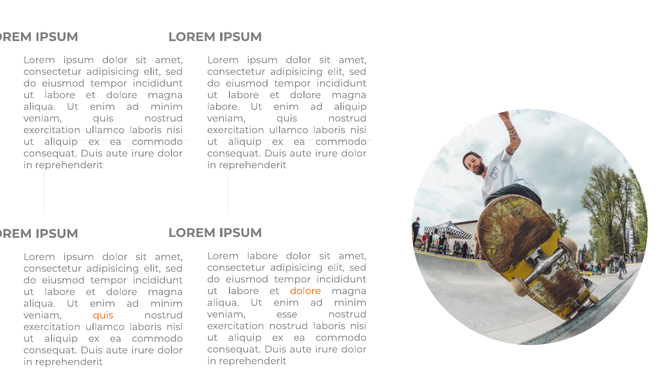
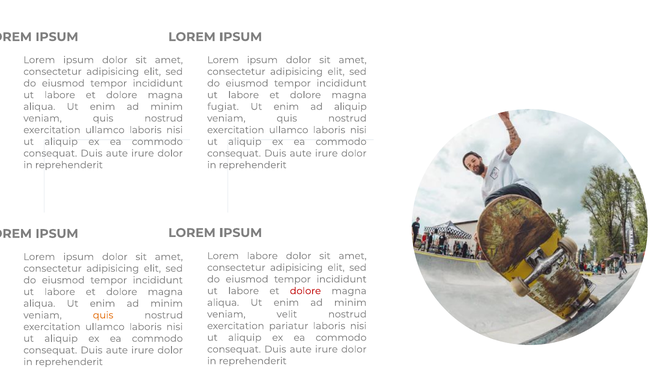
labore at (223, 107): labore -> fugiat
dolore at (305, 291) colour: orange -> red
esse: esse -> velit
exercitation nostrud: nostrud -> pariatur
